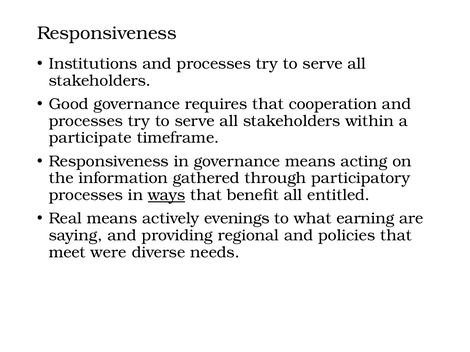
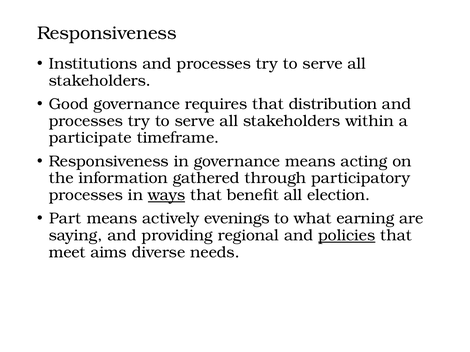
cooperation: cooperation -> distribution
entitled: entitled -> election
Real: Real -> Part
policies underline: none -> present
were: were -> aims
